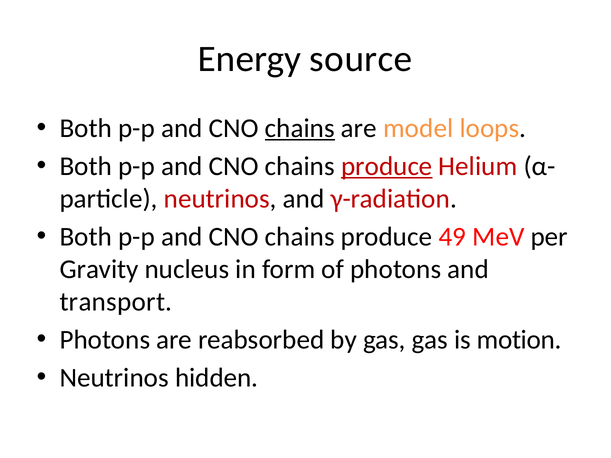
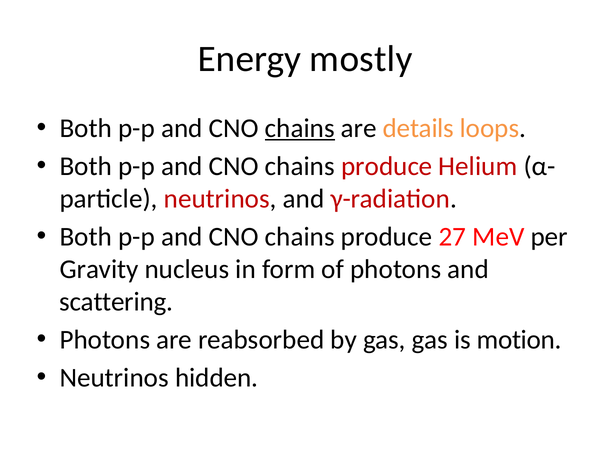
source: source -> mostly
model: model -> details
produce at (387, 166) underline: present -> none
49: 49 -> 27
transport: transport -> scattering
